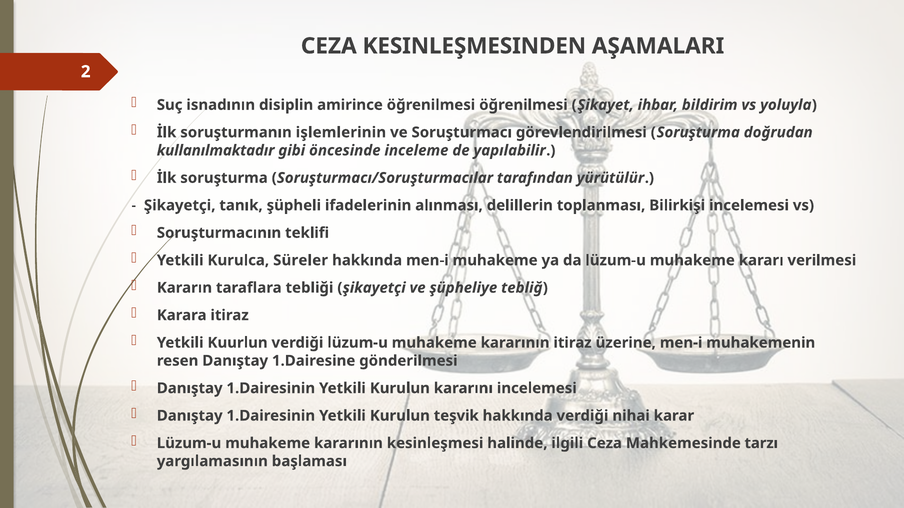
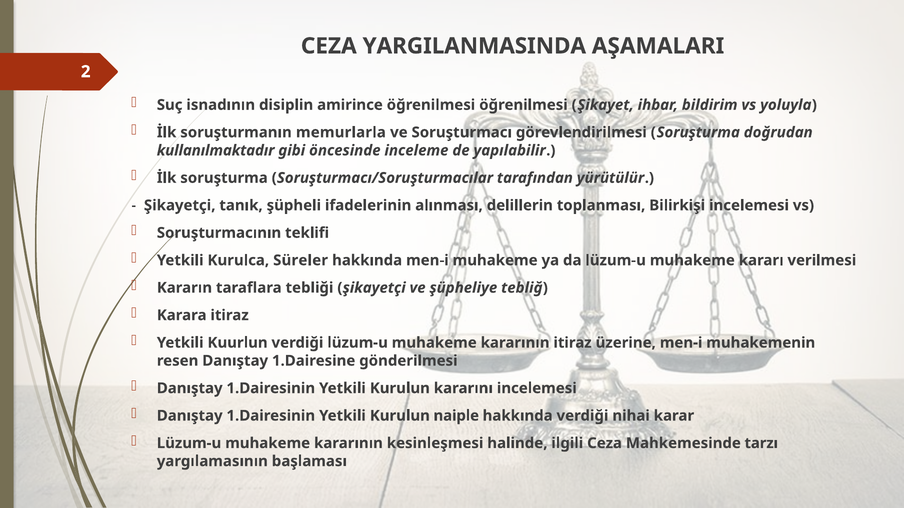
KESINLEŞMESINDEN: KESINLEŞMESINDEN -> YARGILANMASINDA
işlemlerinin: işlemlerinin -> memurlarla
teşvik: teşvik -> naiple
